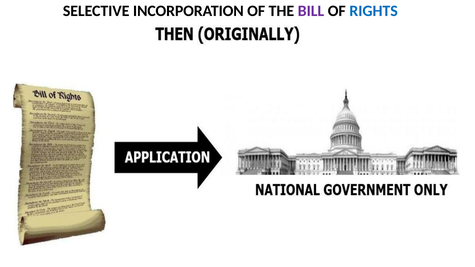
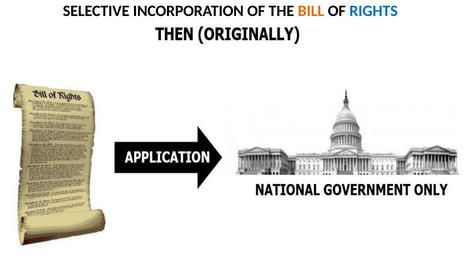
BILL colour: purple -> orange
